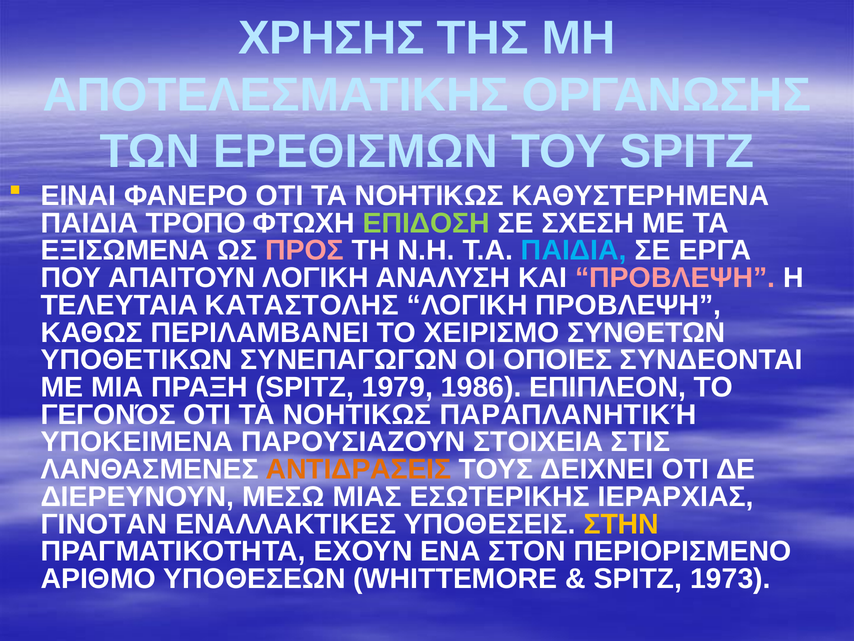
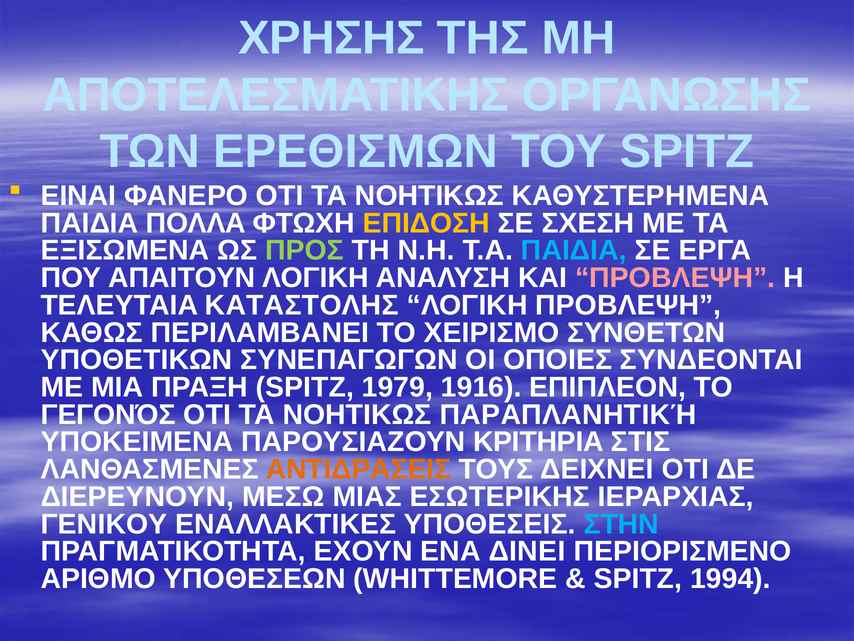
ΤΡΟΠΟ: ΤΡΟΠΟ -> ΠΟΛΛΑ
ΕΠΙΔΟΣΗ colour: light green -> yellow
ΠΡΟΣ colour: pink -> light green
1986: 1986 -> 1916
ΣΤΟΙΧΕΙΑ: ΣΤΟΙΧΕΙΑ -> ΚΡΙΤΗΡΙΑ
ΓΙΝΟΤΑΝ: ΓΙΝΟΤΑΝ -> ΓΕΝΙΚΟΥ
ΣΤΗΝ colour: yellow -> light blue
ΣΤΟΝ: ΣΤΟΝ -> ΔΙΝΕΙ
1973: 1973 -> 1994
